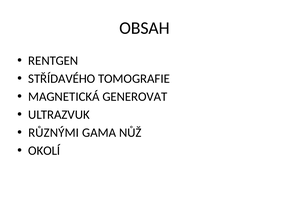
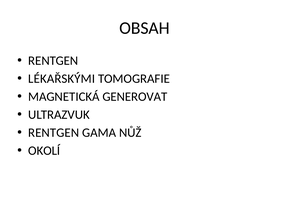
STŘÍDAVÉHO: STŘÍDAVÉHO -> LÉKAŘSKÝMI
RŮZNÝMI at (54, 133): RŮZNÝMI -> RENTGEN
